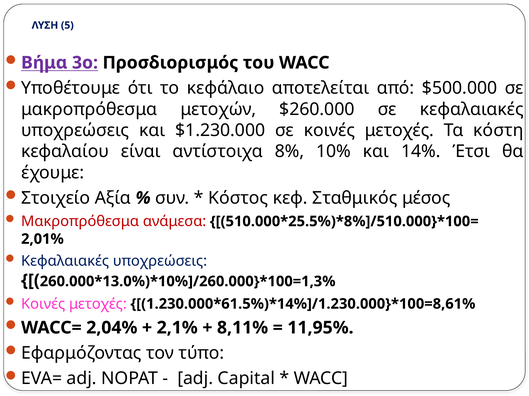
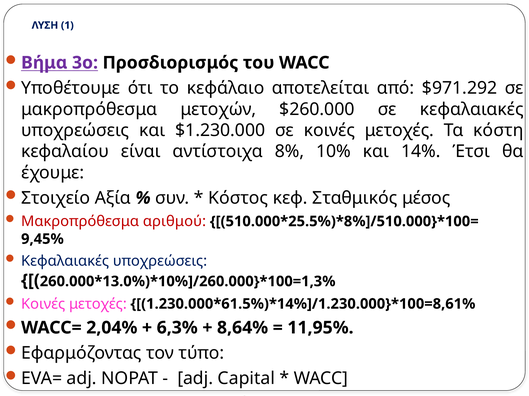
5: 5 -> 1
$500.000: $500.000 -> $971.292
ανάμεσα: ανάμεσα -> αριθμού
2,01%: 2,01% -> 9,45%
2,1%: 2,1% -> 6,3%
8,11%: 8,11% -> 8,64%
